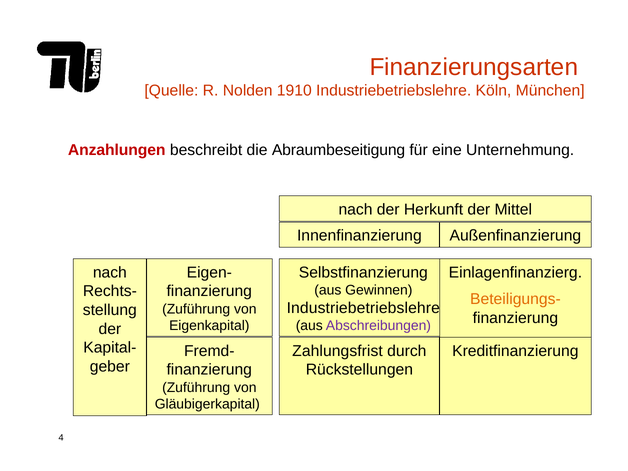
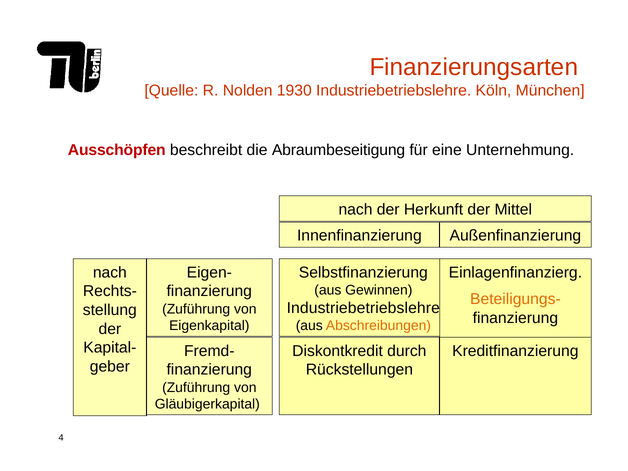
1910: 1910 -> 1930
Anzahlungen: Anzahlungen -> Ausschöpfen
Abschreibungen colour: purple -> orange
Zahlungsfrist: Zahlungsfrist -> Diskontkredit
